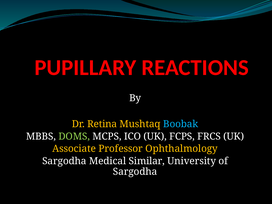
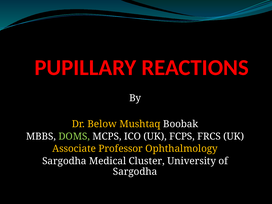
Retina: Retina -> Below
Boobak colour: light blue -> white
Similar: Similar -> Cluster
